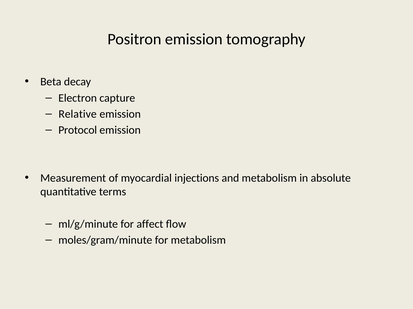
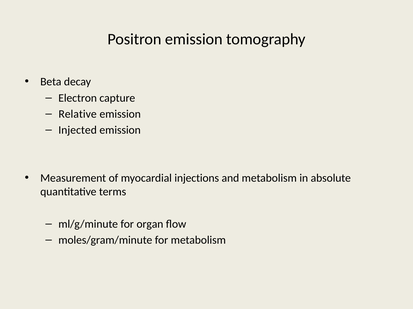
Protocol: Protocol -> Injected
affect: affect -> organ
